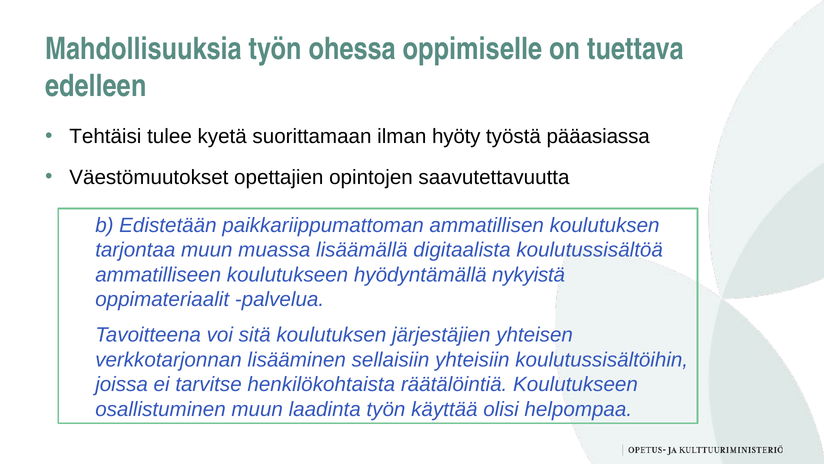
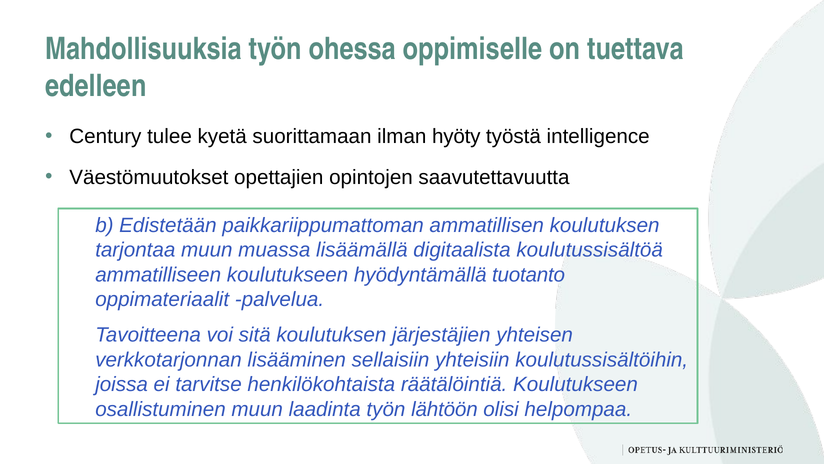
Tehtäisi: Tehtäisi -> Century
pääasiassa: pääasiassa -> intelligence
nykyistä: nykyistä -> tuotanto
käyttää: käyttää -> lähtöön
